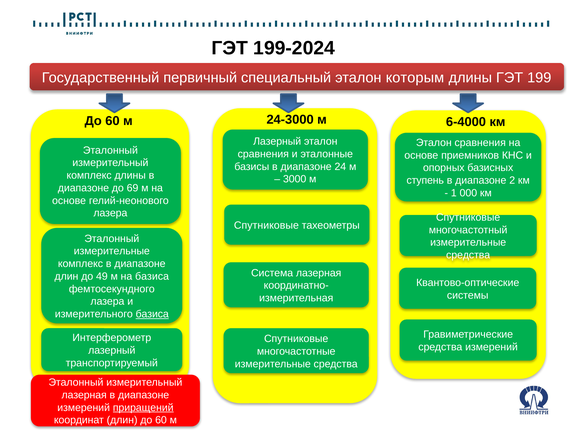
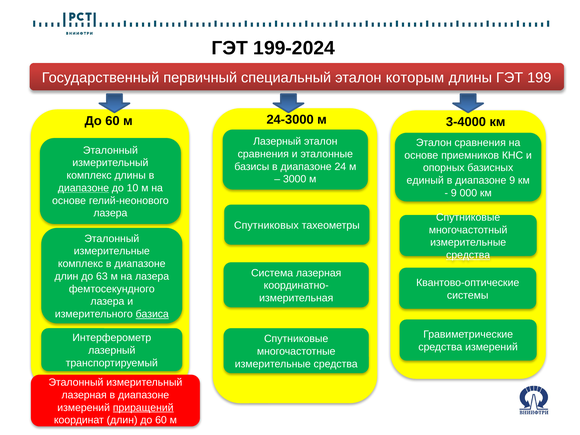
6-4000: 6-4000 -> 3-4000
ступень: ступень -> единый
диапазоне 2: 2 -> 9
диапазоне at (83, 188) underline: none -> present
69: 69 -> 10
1 at (454, 193): 1 -> 9
Спутниковые at (266, 225): Спутниковые -> Спутниковых
средства at (468, 255) underline: none -> present
49: 49 -> 63
на базиса: базиса -> лазера
